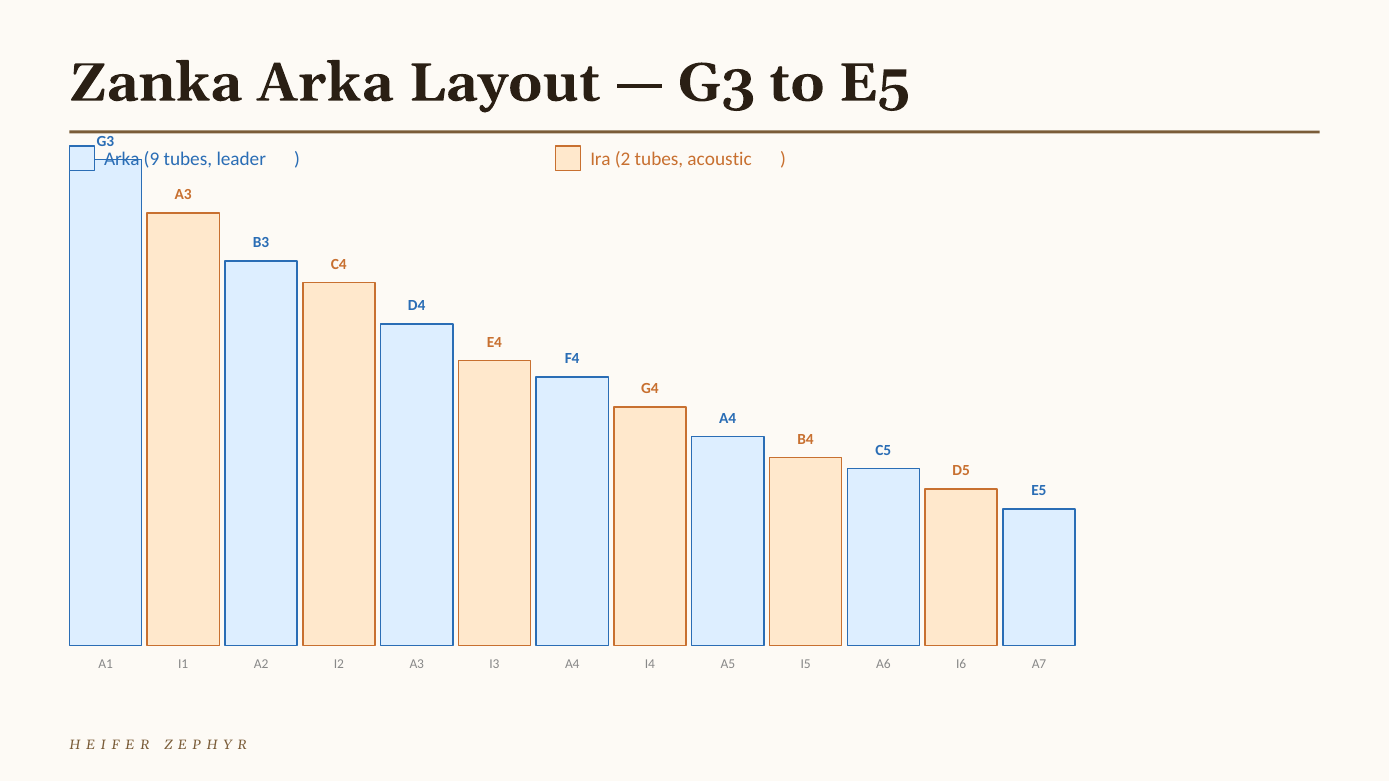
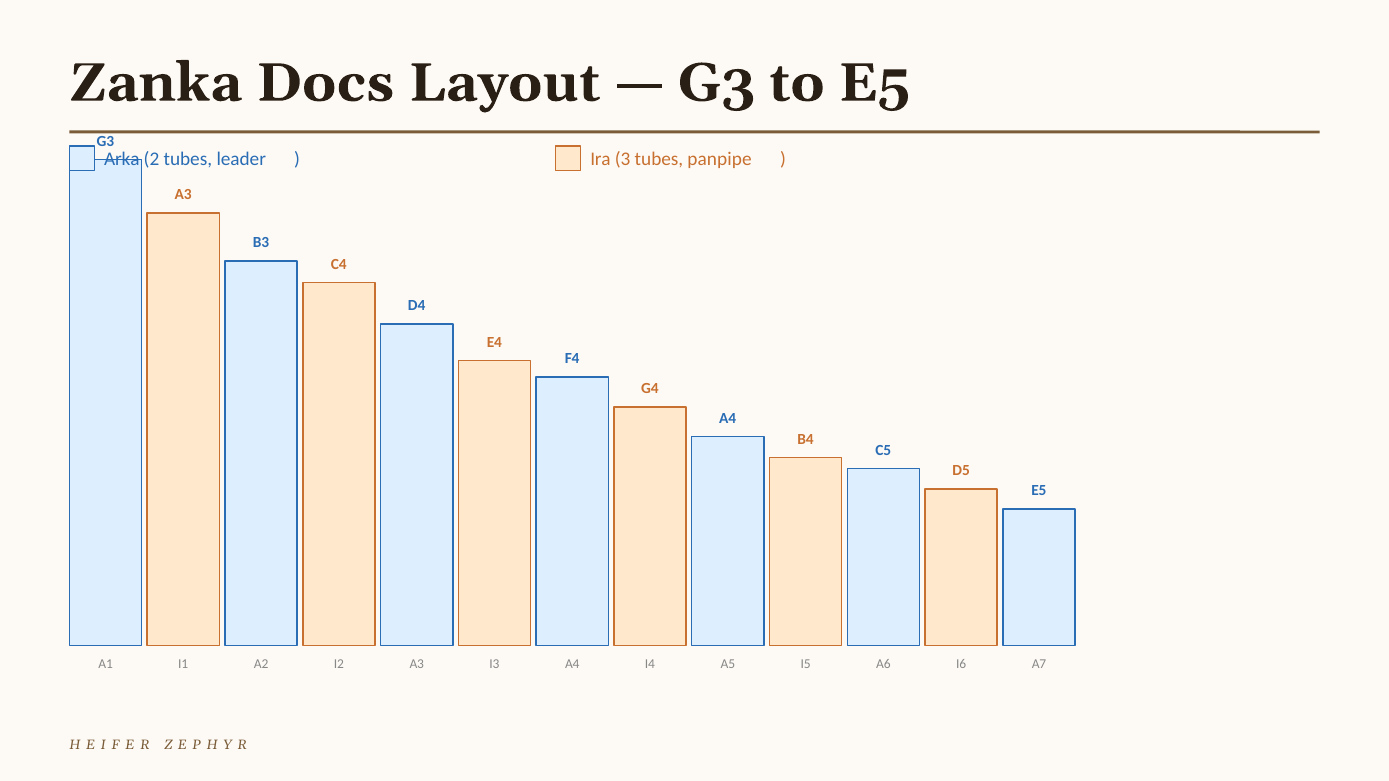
Zanka Arka: Arka -> Docs
2: 2 -> 3
acoustic: acoustic -> panpipe
9: 9 -> 2
